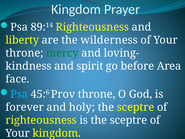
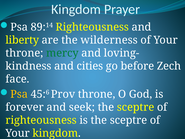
spirit: spirit -> cities
Area: Area -> Zech
Psa at (19, 94) colour: light blue -> yellow
holy: holy -> seek
